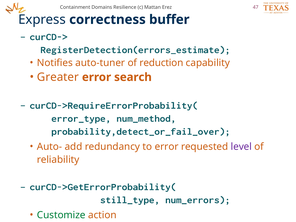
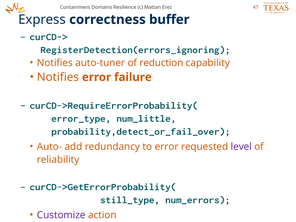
RegisterDetection(errors_estimate: RegisterDetection(errors_estimate -> RegisterDetection(errors_ignoring
Greater at (58, 77): Greater -> Notifies
search: search -> failure
num_method: num_method -> num_little
Customize colour: green -> purple
